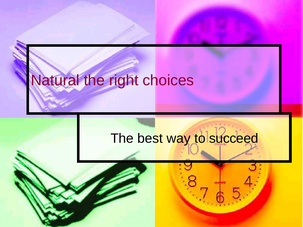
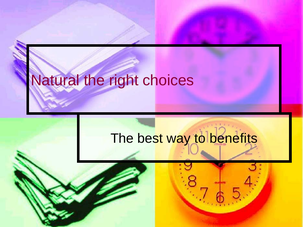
succeed: succeed -> benefits
